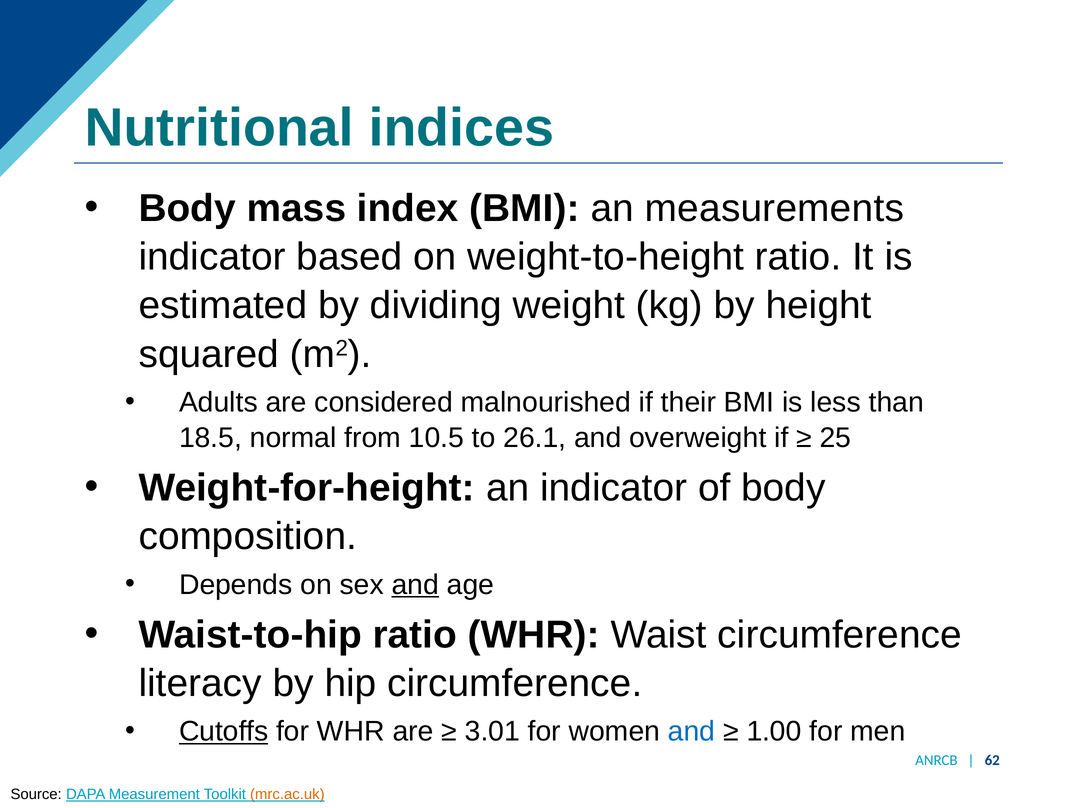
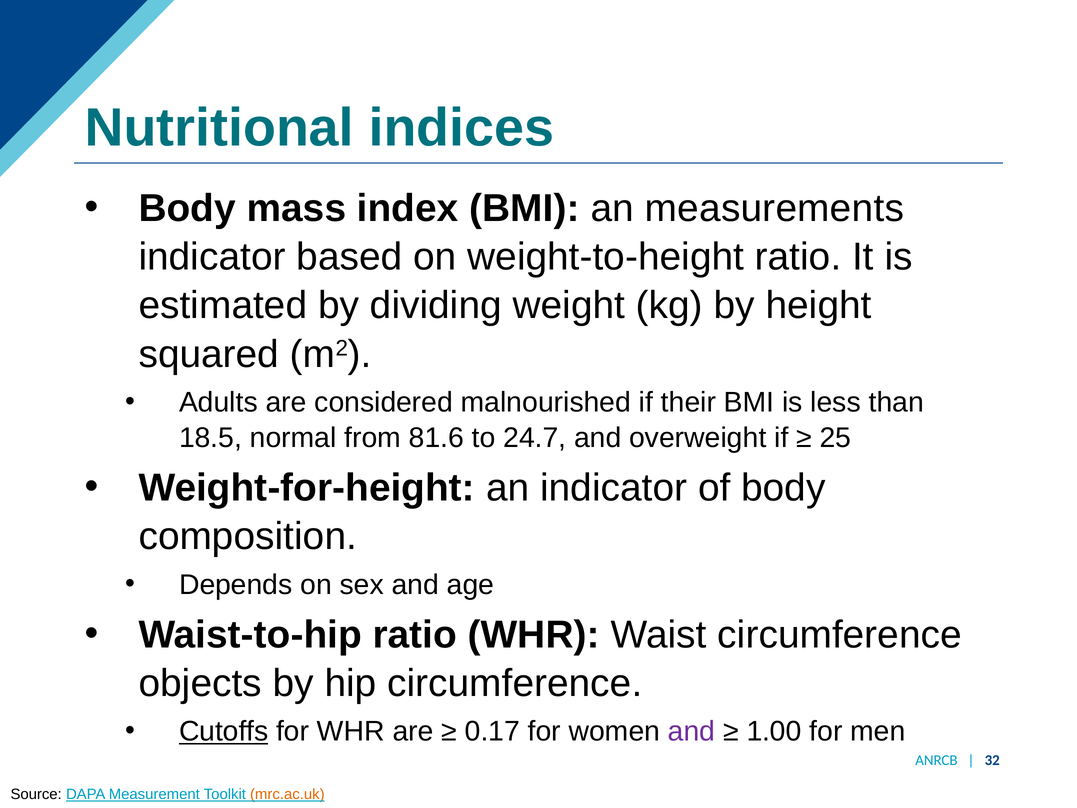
10.5: 10.5 -> 81.6
26.1: 26.1 -> 24.7
and at (415, 584) underline: present -> none
literacy: literacy -> objects
3.01: 3.01 -> 0.17
and at (692, 731) colour: blue -> purple
62: 62 -> 32
